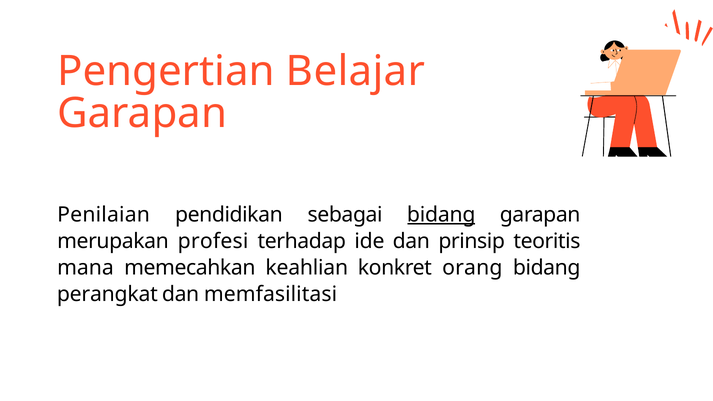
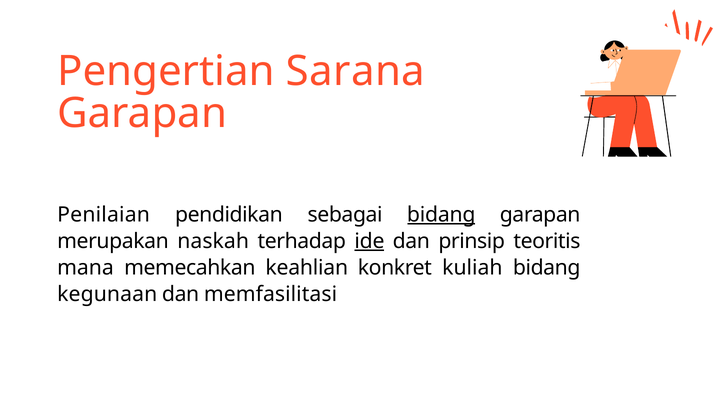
Belajar: Belajar -> Sarana
profesi: profesi -> naskah
ide underline: none -> present
orang: orang -> kuliah
perangkat: perangkat -> kegunaan
